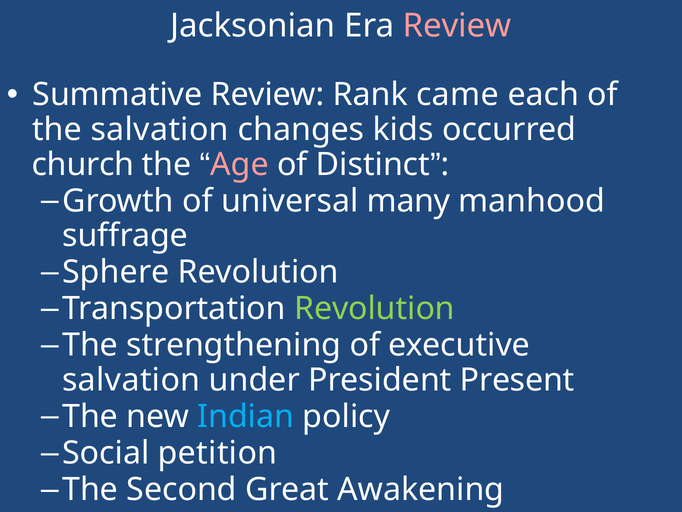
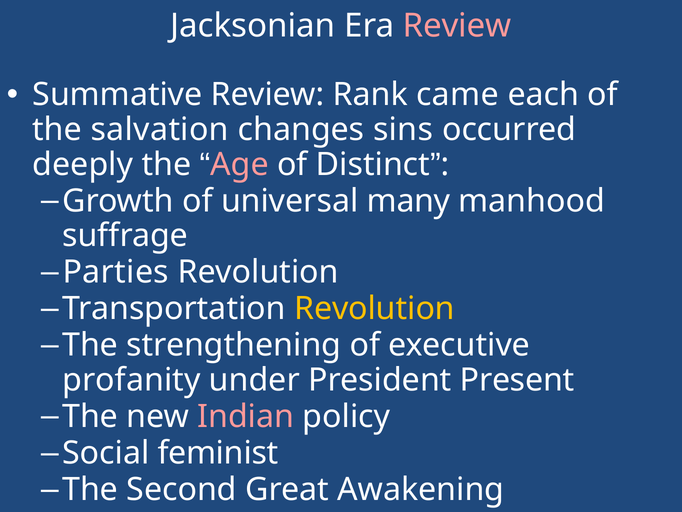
kids: kids -> sins
church: church -> deeply
Sphere: Sphere -> Parties
Revolution at (374, 309) colour: light green -> yellow
salvation at (131, 380): salvation -> profanity
Indian colour: light blue -> pink
petition: petition -> feminist
